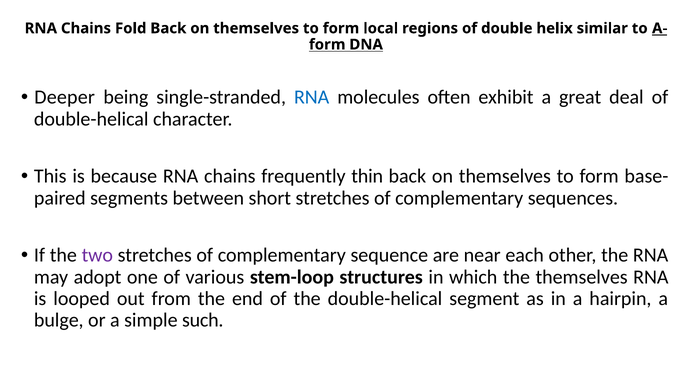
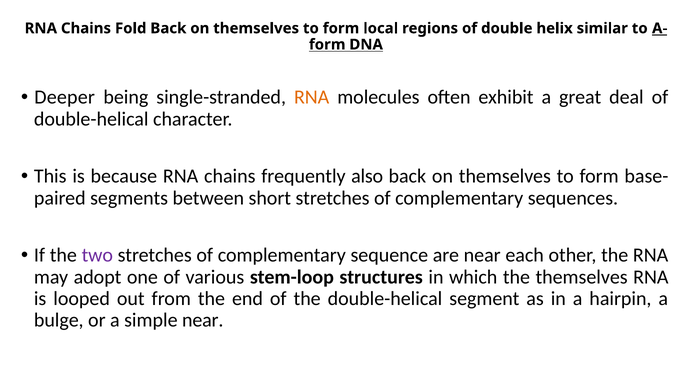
RNA at (312, 97) colour: blue -> orange
thin: thin -> also
simple such: such -> near
